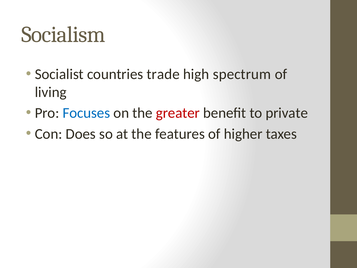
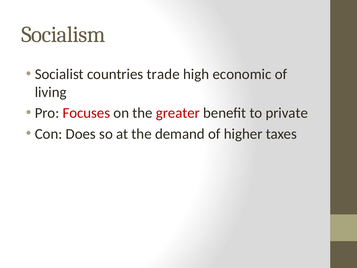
spectrum: spectrum -> economic
Focuses colour: blue -> red
features: features -> demand
